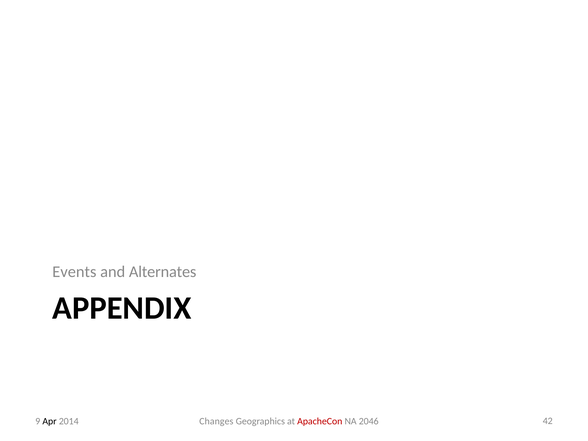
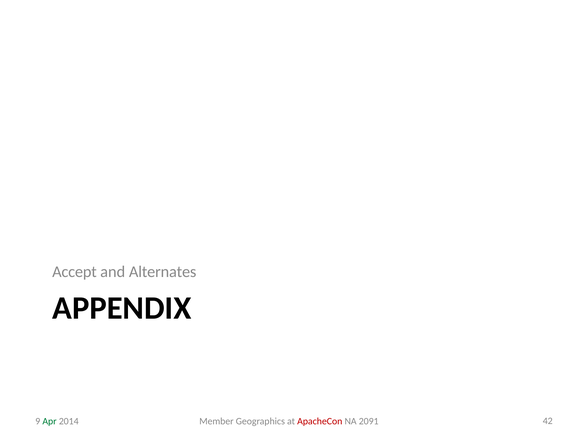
Events: Events -> Accept
Apr colour: black -> green
Changes: Changes -> Member
2046: 2046 -> 2091
